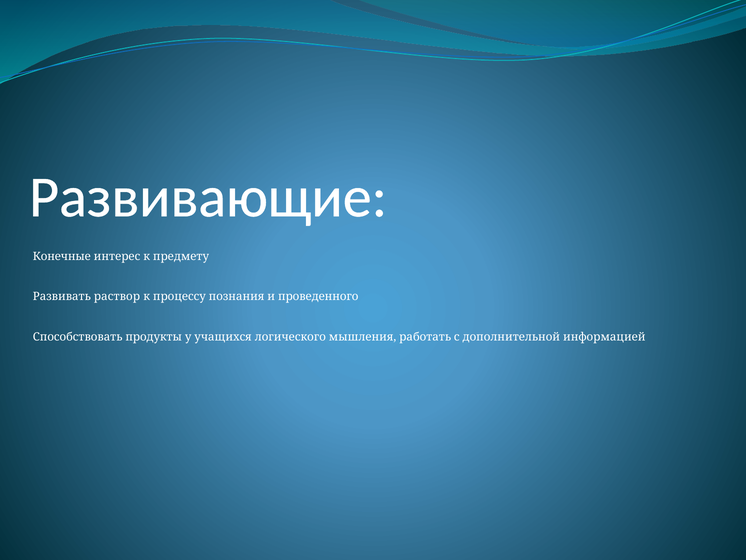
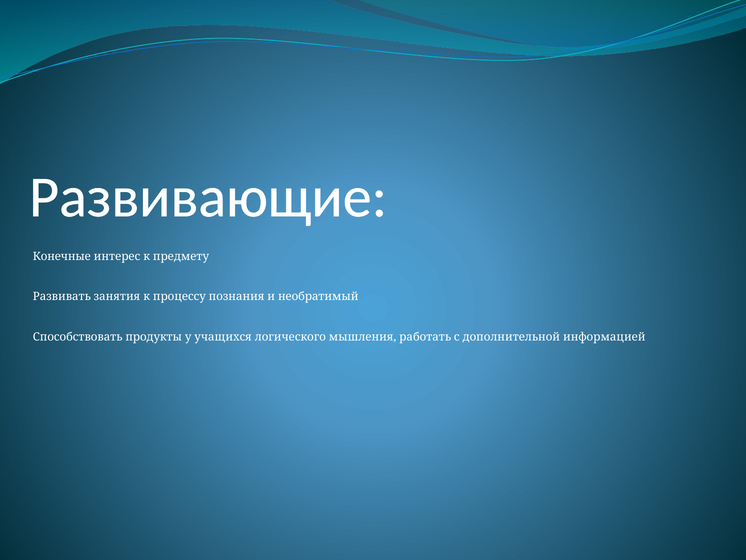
раствор: раствор -> занятия
проведенного: проведенного -> необратимый
